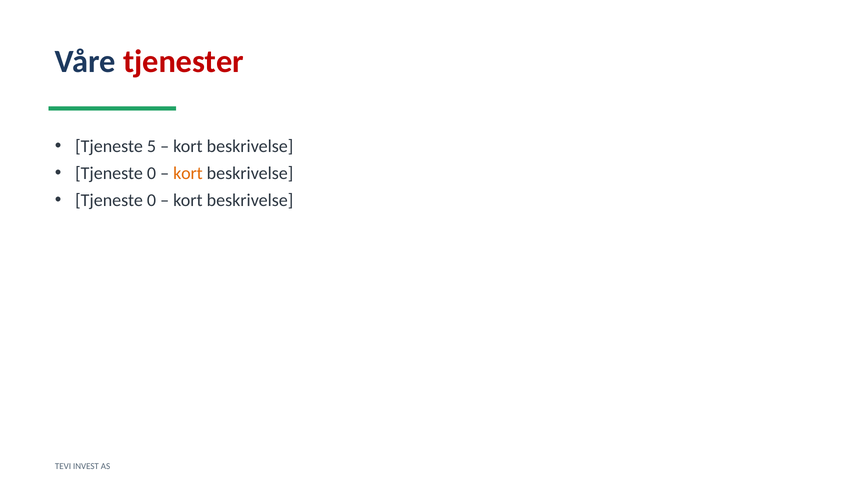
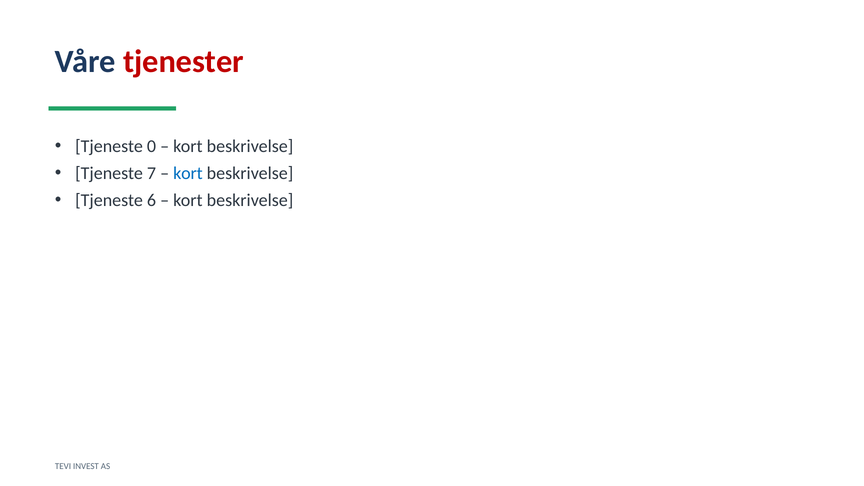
5: 5 -> 0
0 at (151, 173): 0 -> 7
kort at (188, 173) colour: orange -> blue
0 at (151, 200): 0 -> 6
